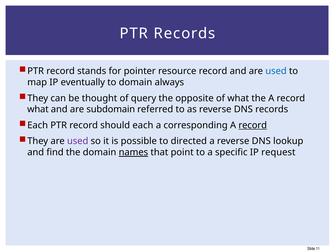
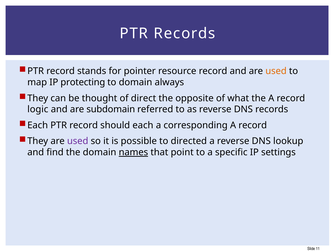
used at (276, 71) colour: blue -> orange
eventually: eventually -> protecting
query: query -> direct
what at (38, 109): what -> logic
record at (253, 125) underline: present -> none
request: request -> settings
